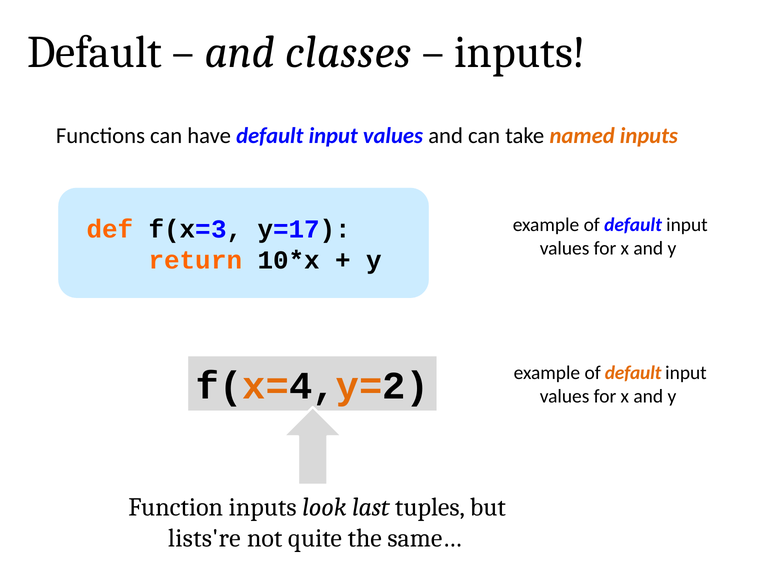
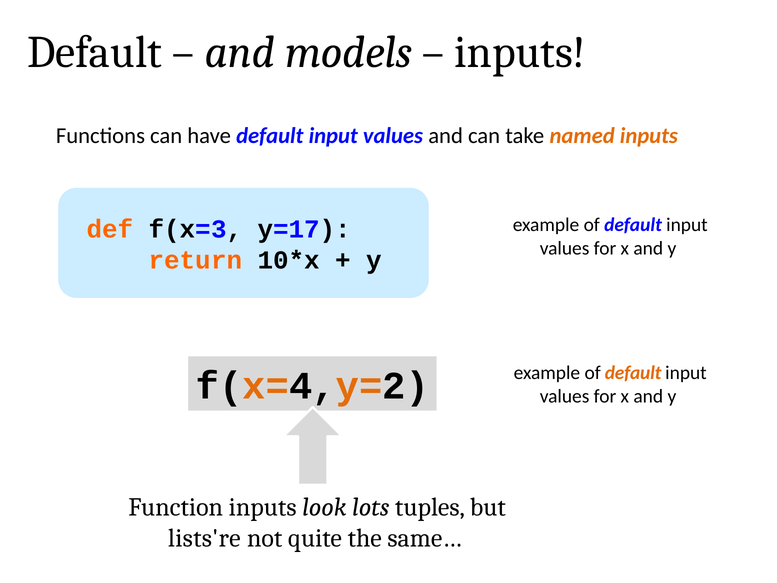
classes: classes -> models
last: last -> lots
